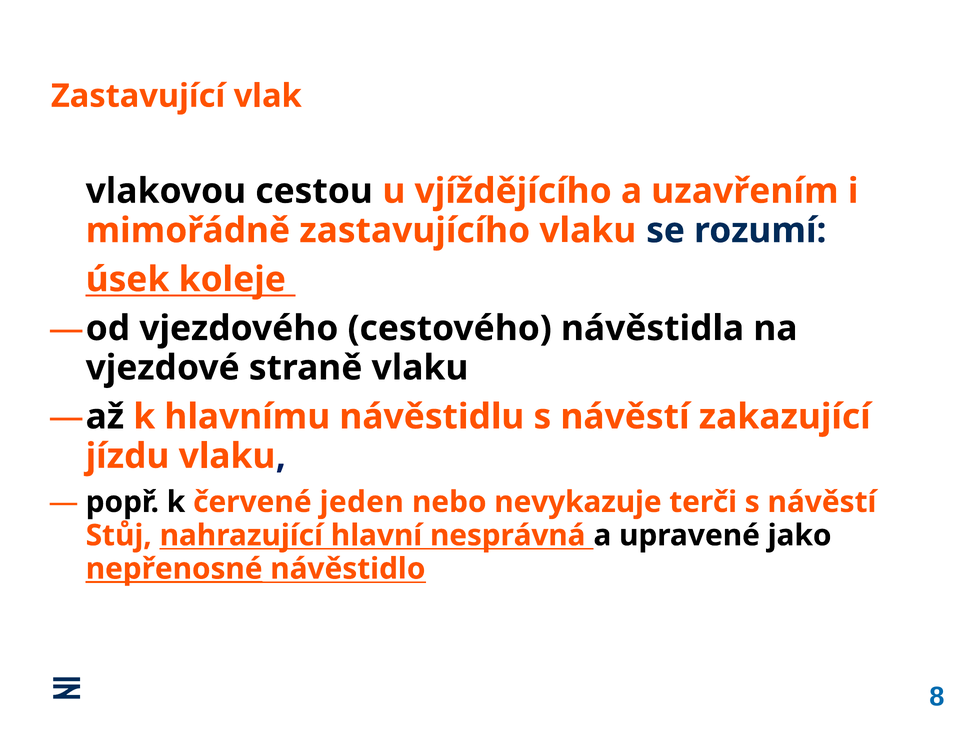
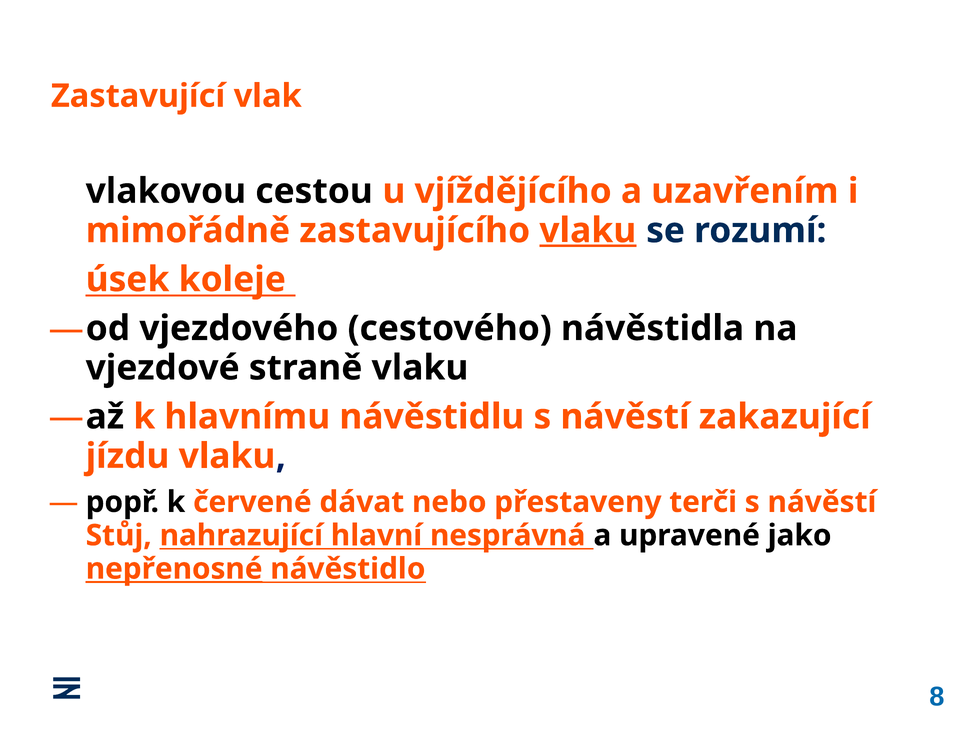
vlaku at (588, 231) underline: none -> present
jeden: jeden -> dávat
nevykazuje: nevykazuje -> přestaveny
